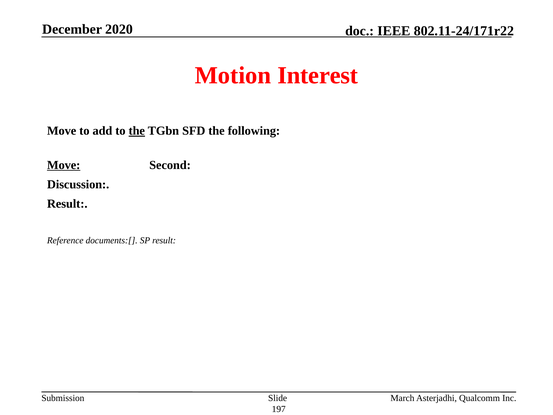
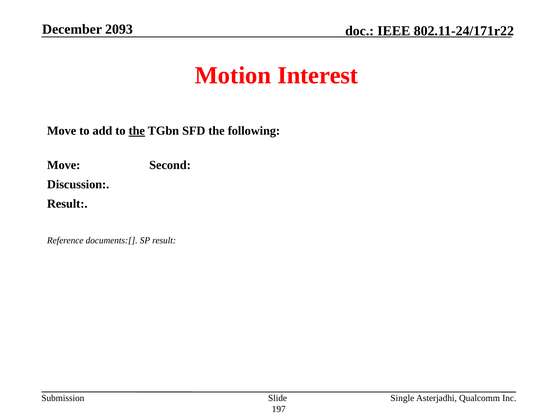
2020: 2020 -> 2093
Move at (64, 165) underline: present -> none
March: March -> Single
